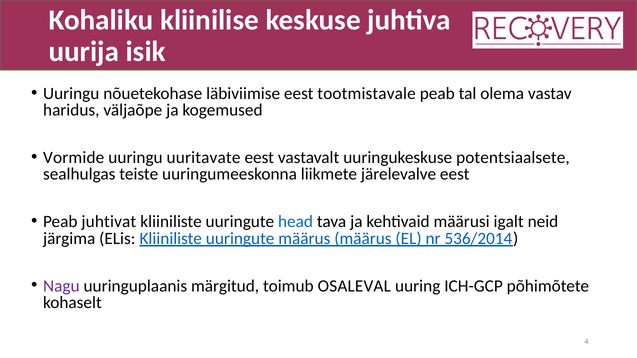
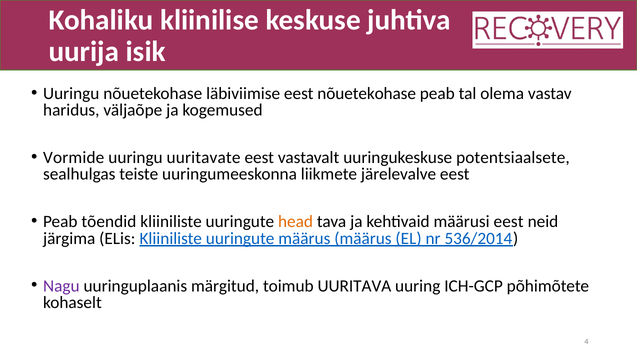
eest tootmistavale: tootmistavale -> nõuetekohase
juhtivat: juhtivat -> tõendid
head colour: blue -> orange
määrusi igalt: igalt -> eest
OSALEVAL: OSALEVAL -> UURITAVA
